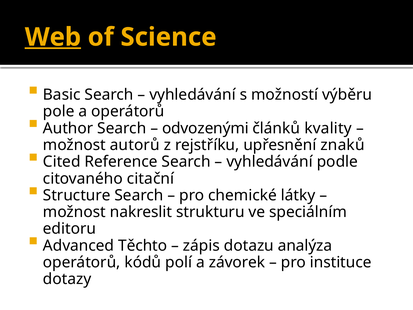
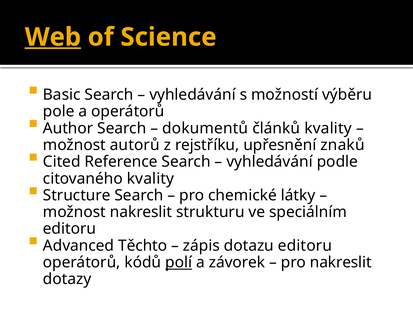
odvozenými: odvozenými -> dokumentů
citovaného citační: citační -> kvality
dotazu analýza: analýza -> editoru
polí underline: none -> present
pro instituce: instituce -> nakreslit
